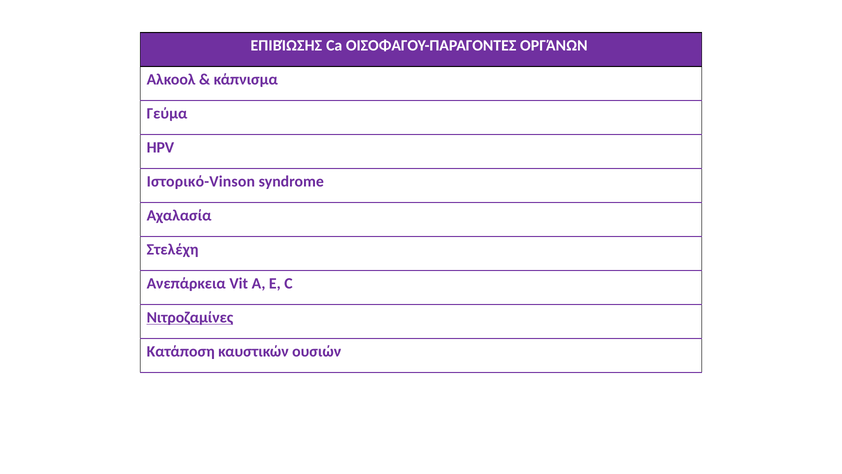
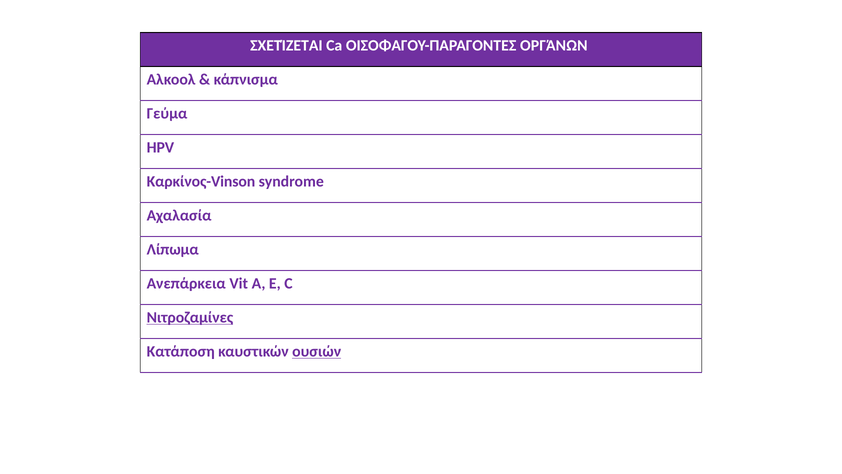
ΕΠΙΒΊΩΣΗΣ: ΕΠΙΒΊΩΣΗΣ -> ΣΧΕΤΊΖΕΤΑΙ
Ιστορικό-Vinson: Ιστορικό-Vinson -> Καρκίνος-Vinson
Στελέχη: Στελέχη -> Λίπωμα
ουσιών underline: none -> present
